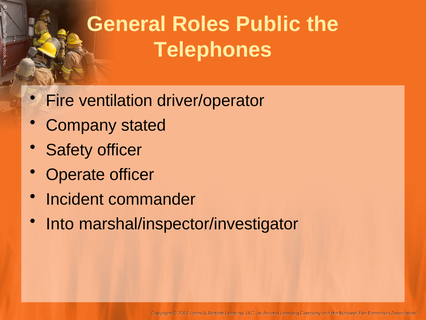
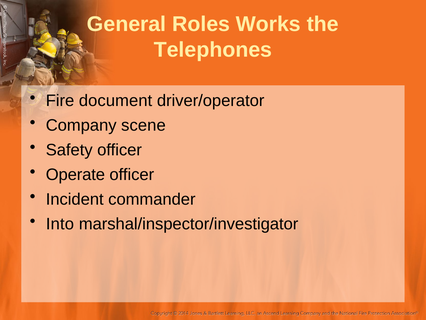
Public: Public -> Works
ventilation: ventilation -> document
stated: stated -> scene
